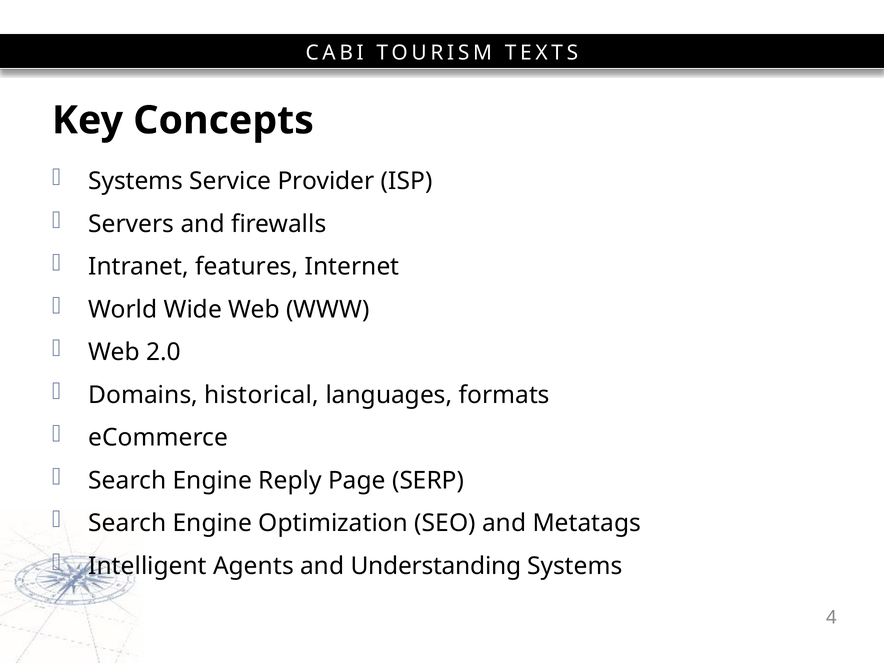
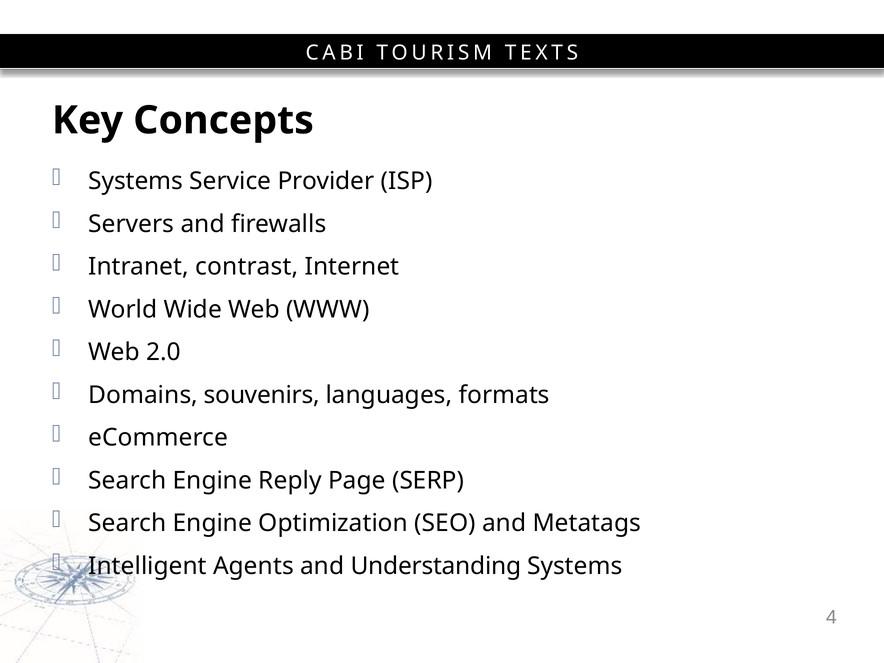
features: features -> contrast
historical: historical -> souvenirs
